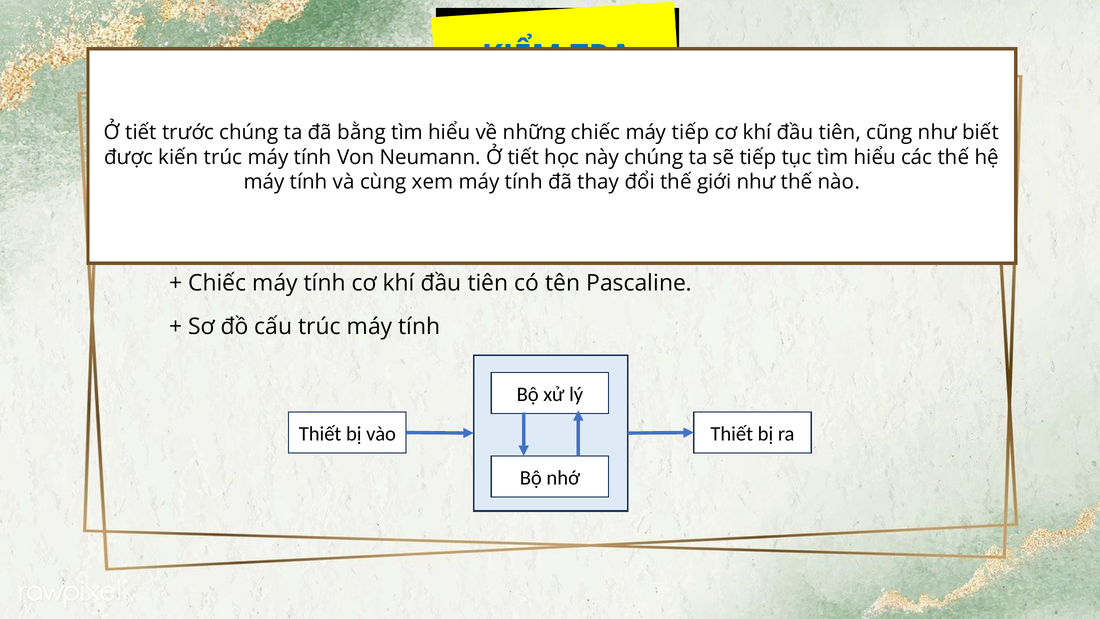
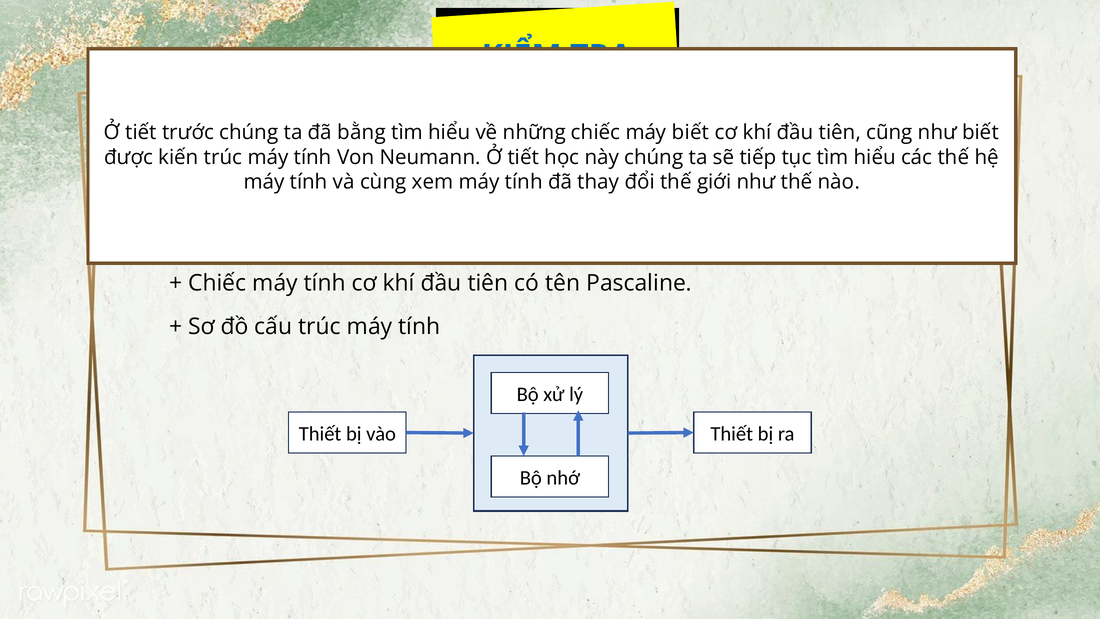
máy tiếp: tiếp -> biết
